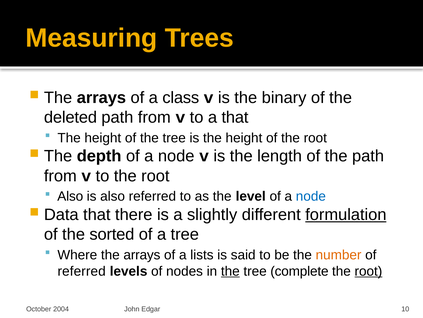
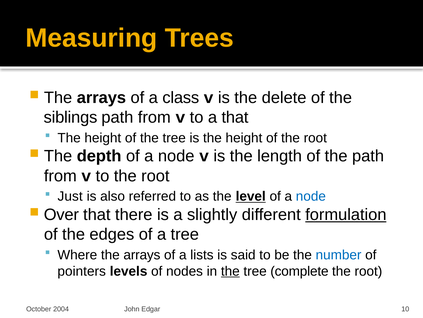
binary: binary -> delete
deleted: deleted -> siblings
Also at (70, 196): Also -> Just
level underline: none -> present
Data: Data -> Over
sorted: sorted -> edges
number colour: orange -> blue
referred at (82, 271): referred -> pointers
root at (368, 271) underline: present -> none
